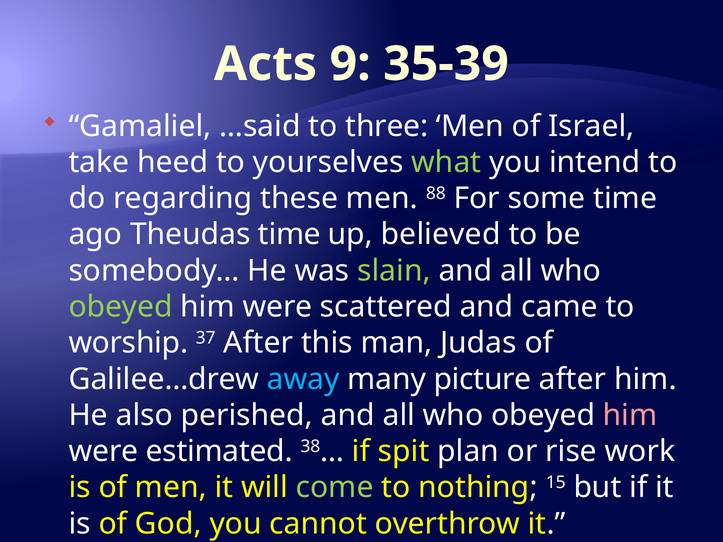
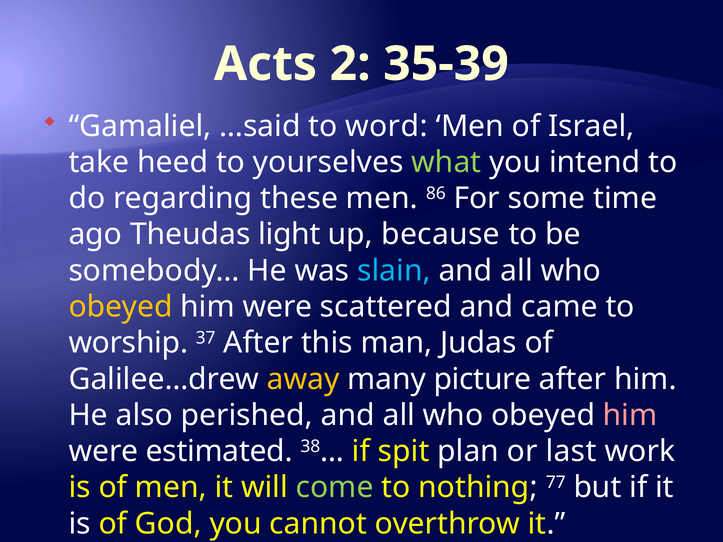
9: 9 -> 2
three: three -> word
88: 88 -> 86
Theudas time: time -> light
believed: believed -> because
slain colour: light green -> light blue
obeyed at (121, 307) colour: light green -> yellow
away colour: light blue -> yellow
rise: rise -> last
15: 15 -> 77
